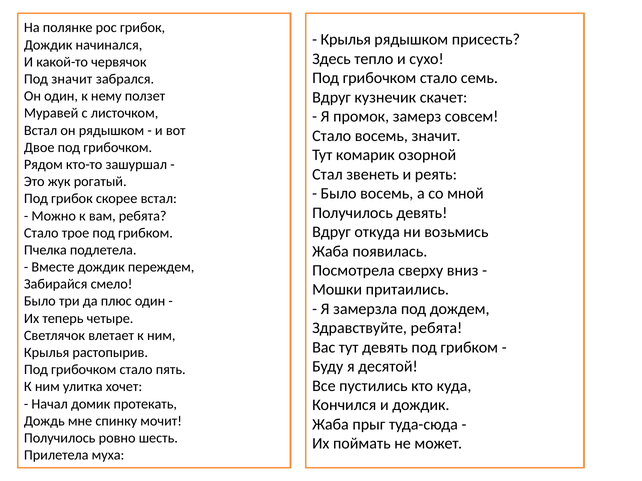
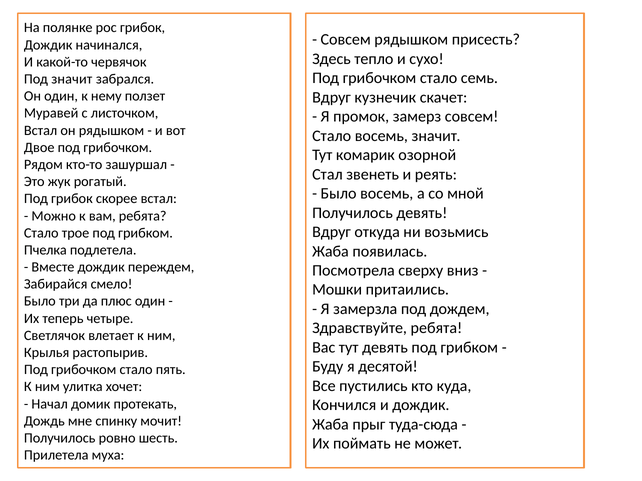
Крылья at (346, 40): Крылья -> Совсем
